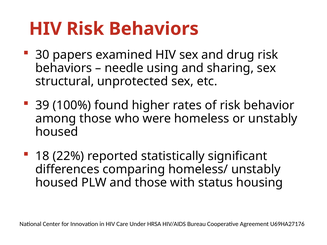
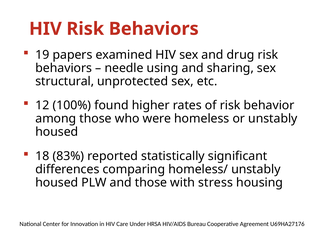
30: 30 -> 19
39: 39 -> 12
22%: 22% -> 83%
status: status -> stress
